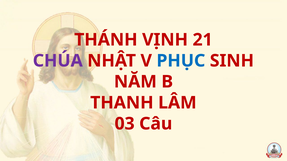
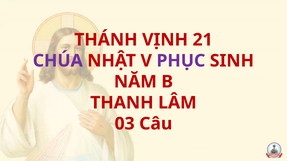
PHỤC colour: blue -> purple
